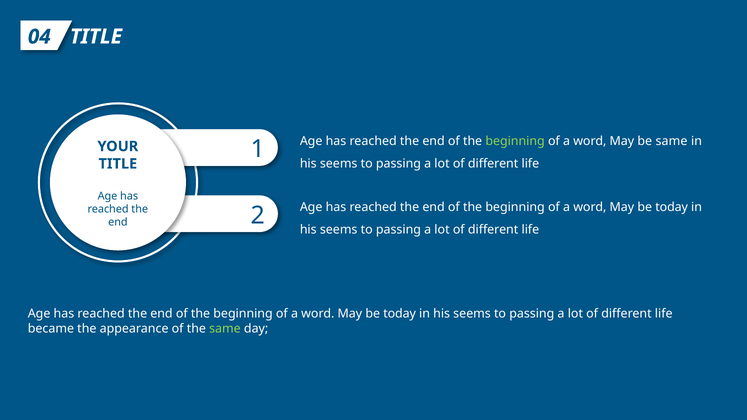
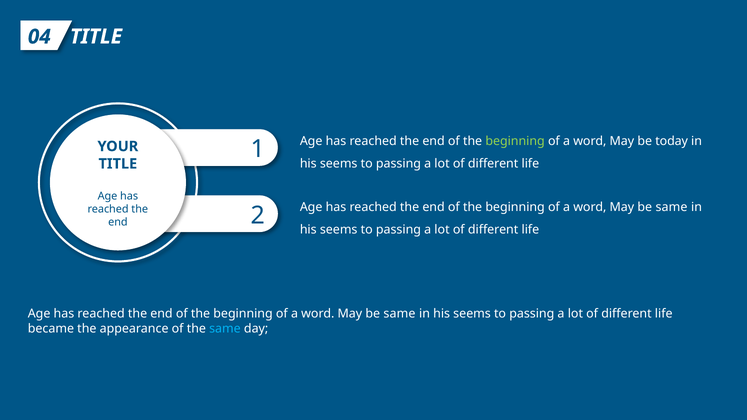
be same: same -> today
today at (672, 207): today -> same
today at (400, 314): today -> same
same at (225, 329) colour: light green -> light blue
